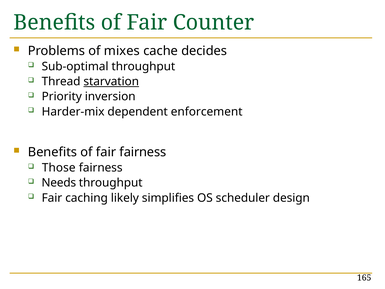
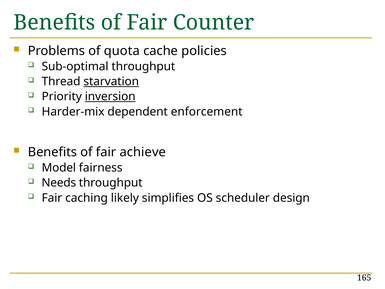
mixes: mixes -> quota
decides: decides -> policies
inversion underline: none -> present
fair fairness: fairness -> achieve
Those: Those -> Model
